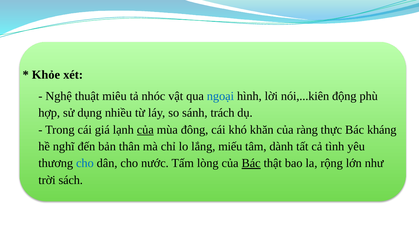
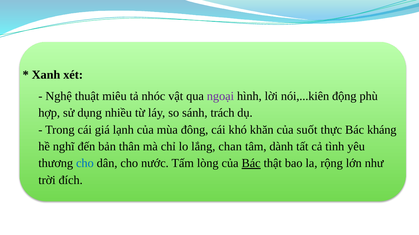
Khỏe: Khỏe -> Xanh
ngoại colour: blue -> purple
của at (145, 130) underline: present -> none
ràng: ràng -> suốt
miếu: miếu -> chan
sách: sách -> đích
